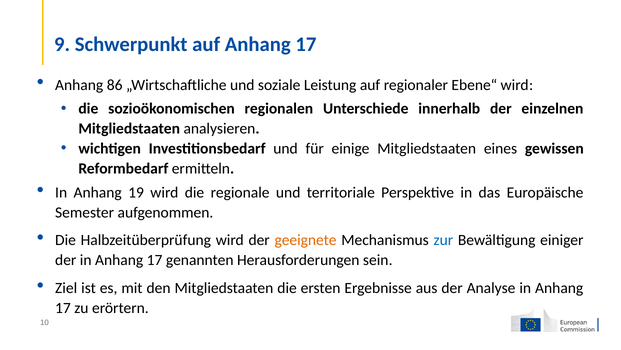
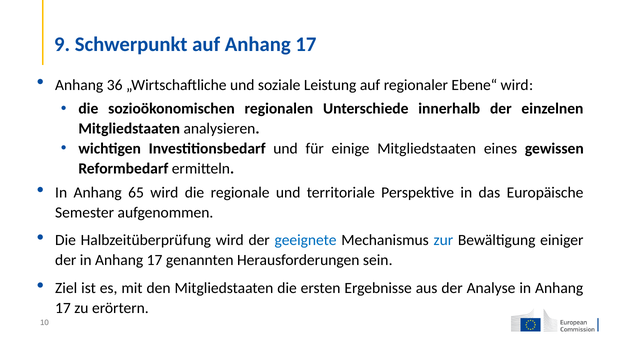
86: 86 -> 36
19: 19 -> 65
geeignete colour: orange -> blue
